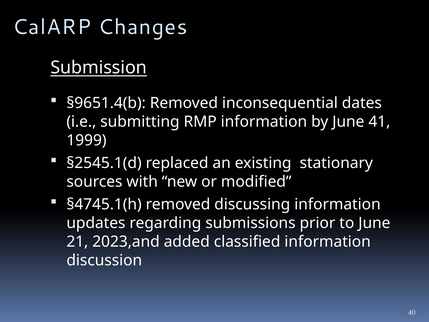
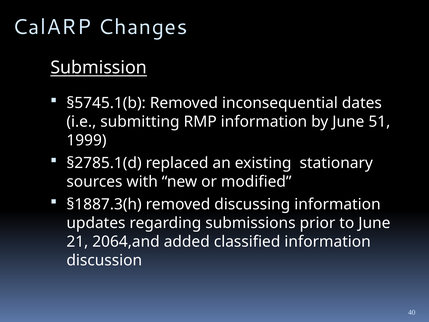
§9651.4(b: §9651.4(b -> §5745.1(b
41: 41 -> 51
§2545.1(d: §2545.1(d -> §2785.1(d
§4745.1(h: §4745.1(h -> §1887.3(h
2023,and: 2023,and -> 2064,and
